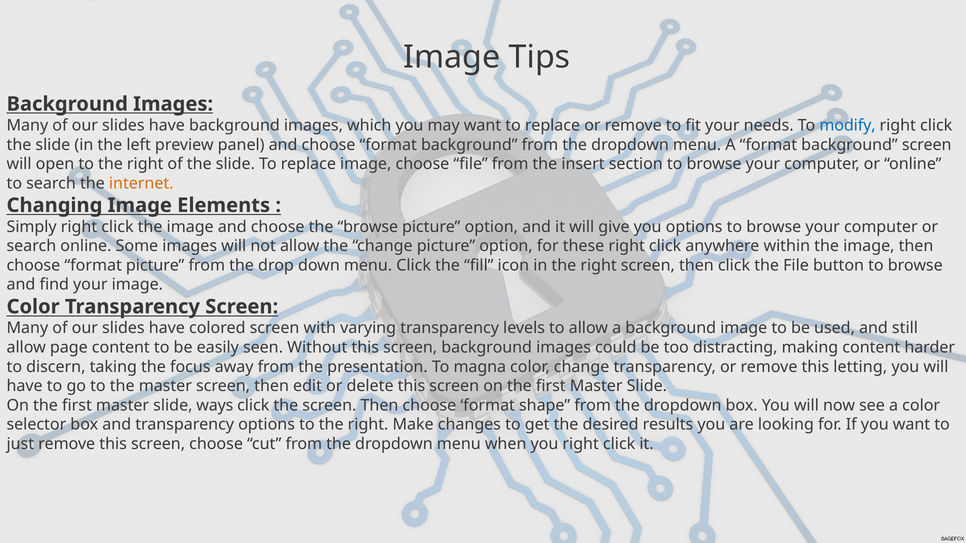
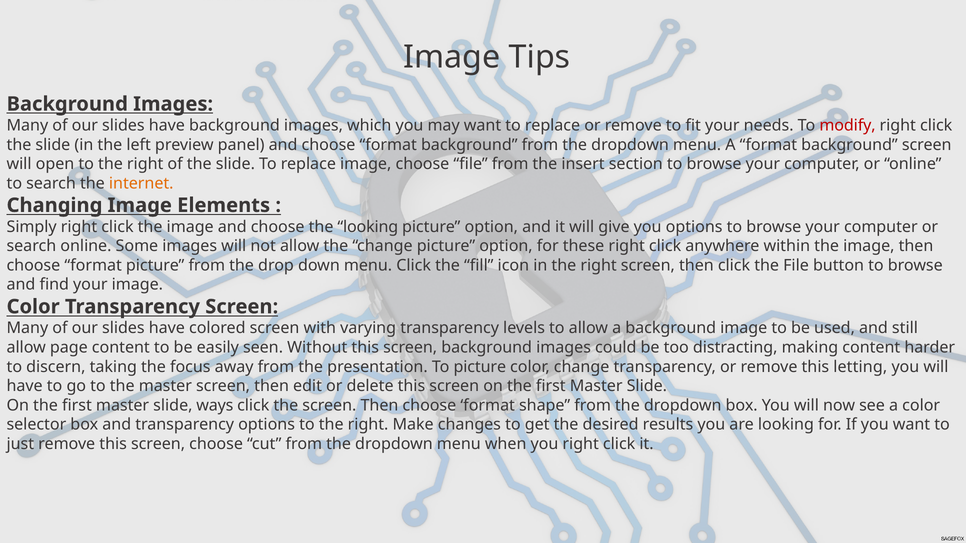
modify colour: blue -> red
the browse: browse -> looking
To magna: magna -> picture
